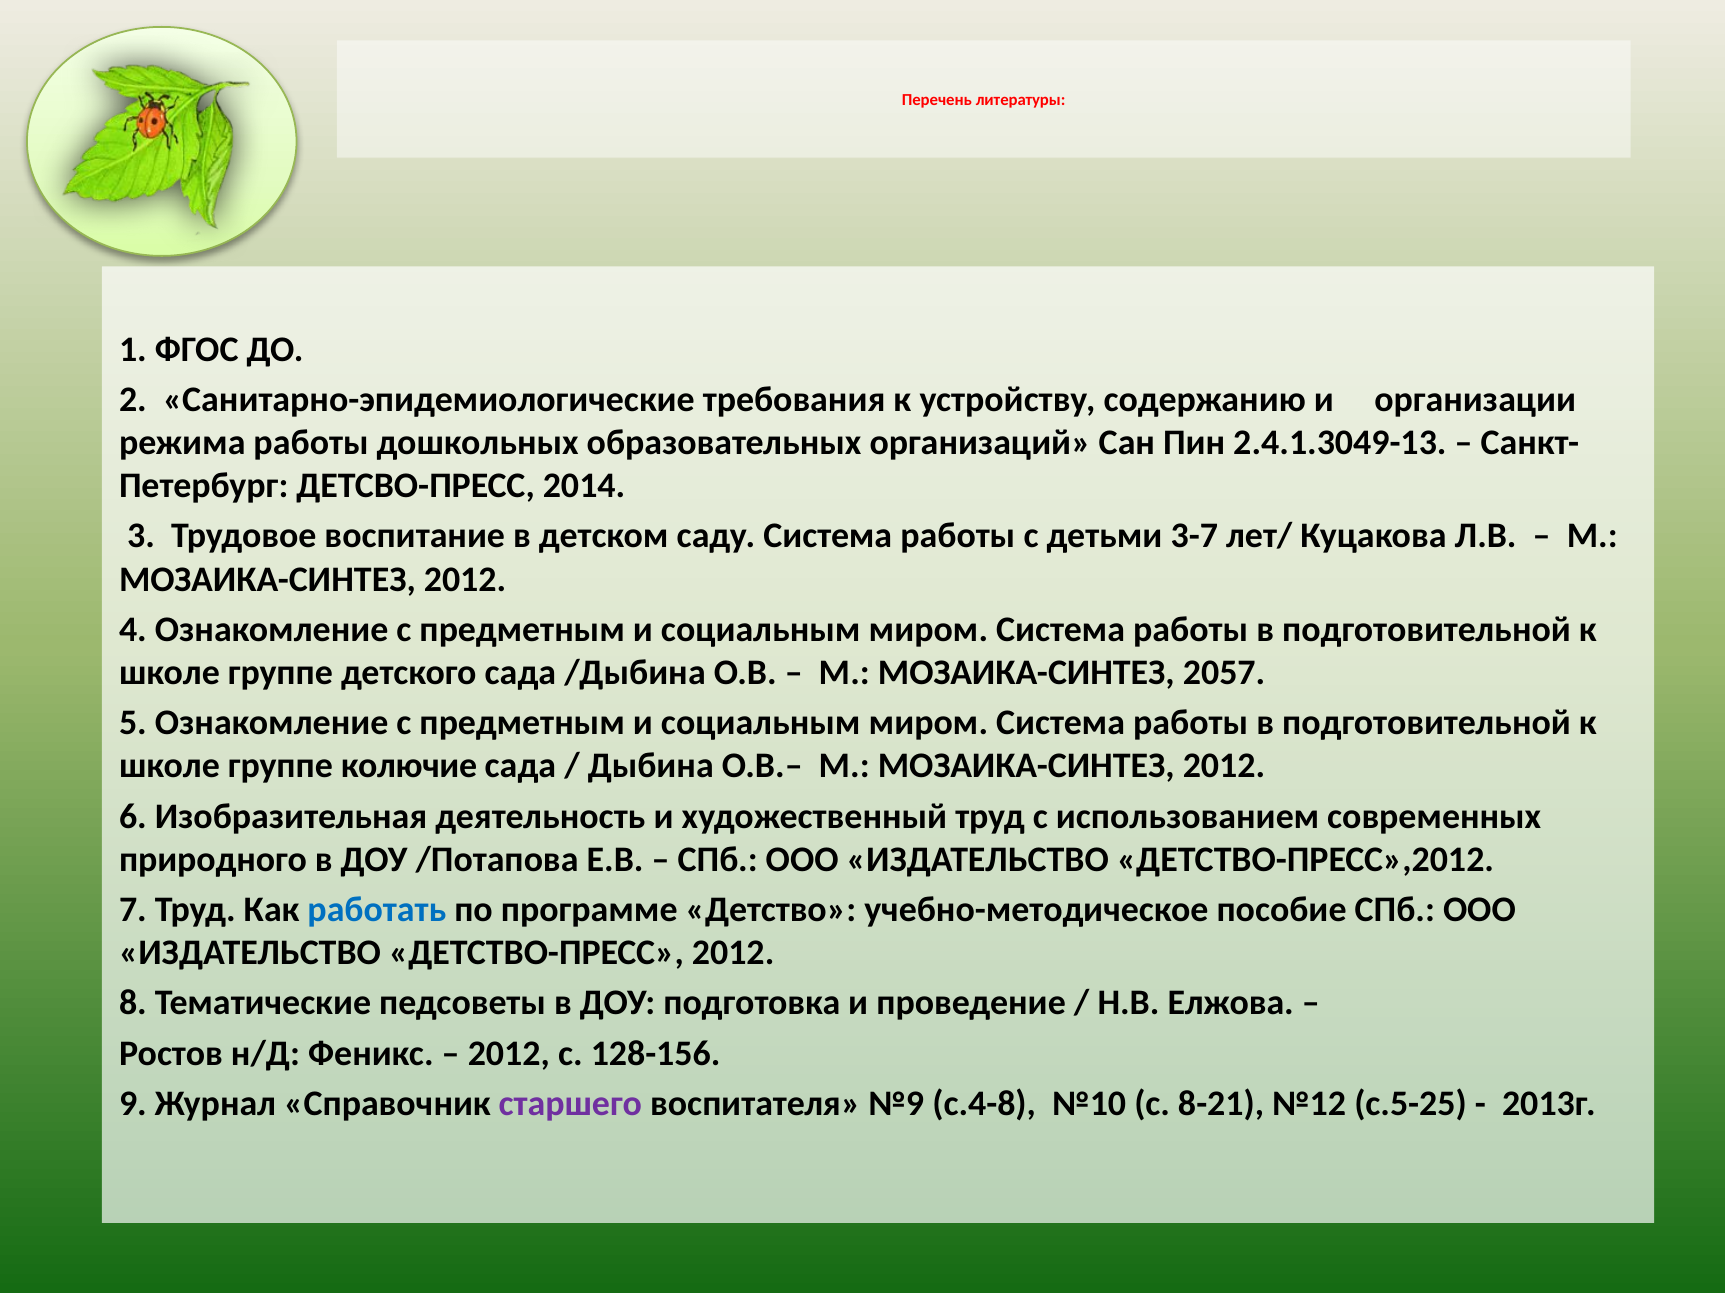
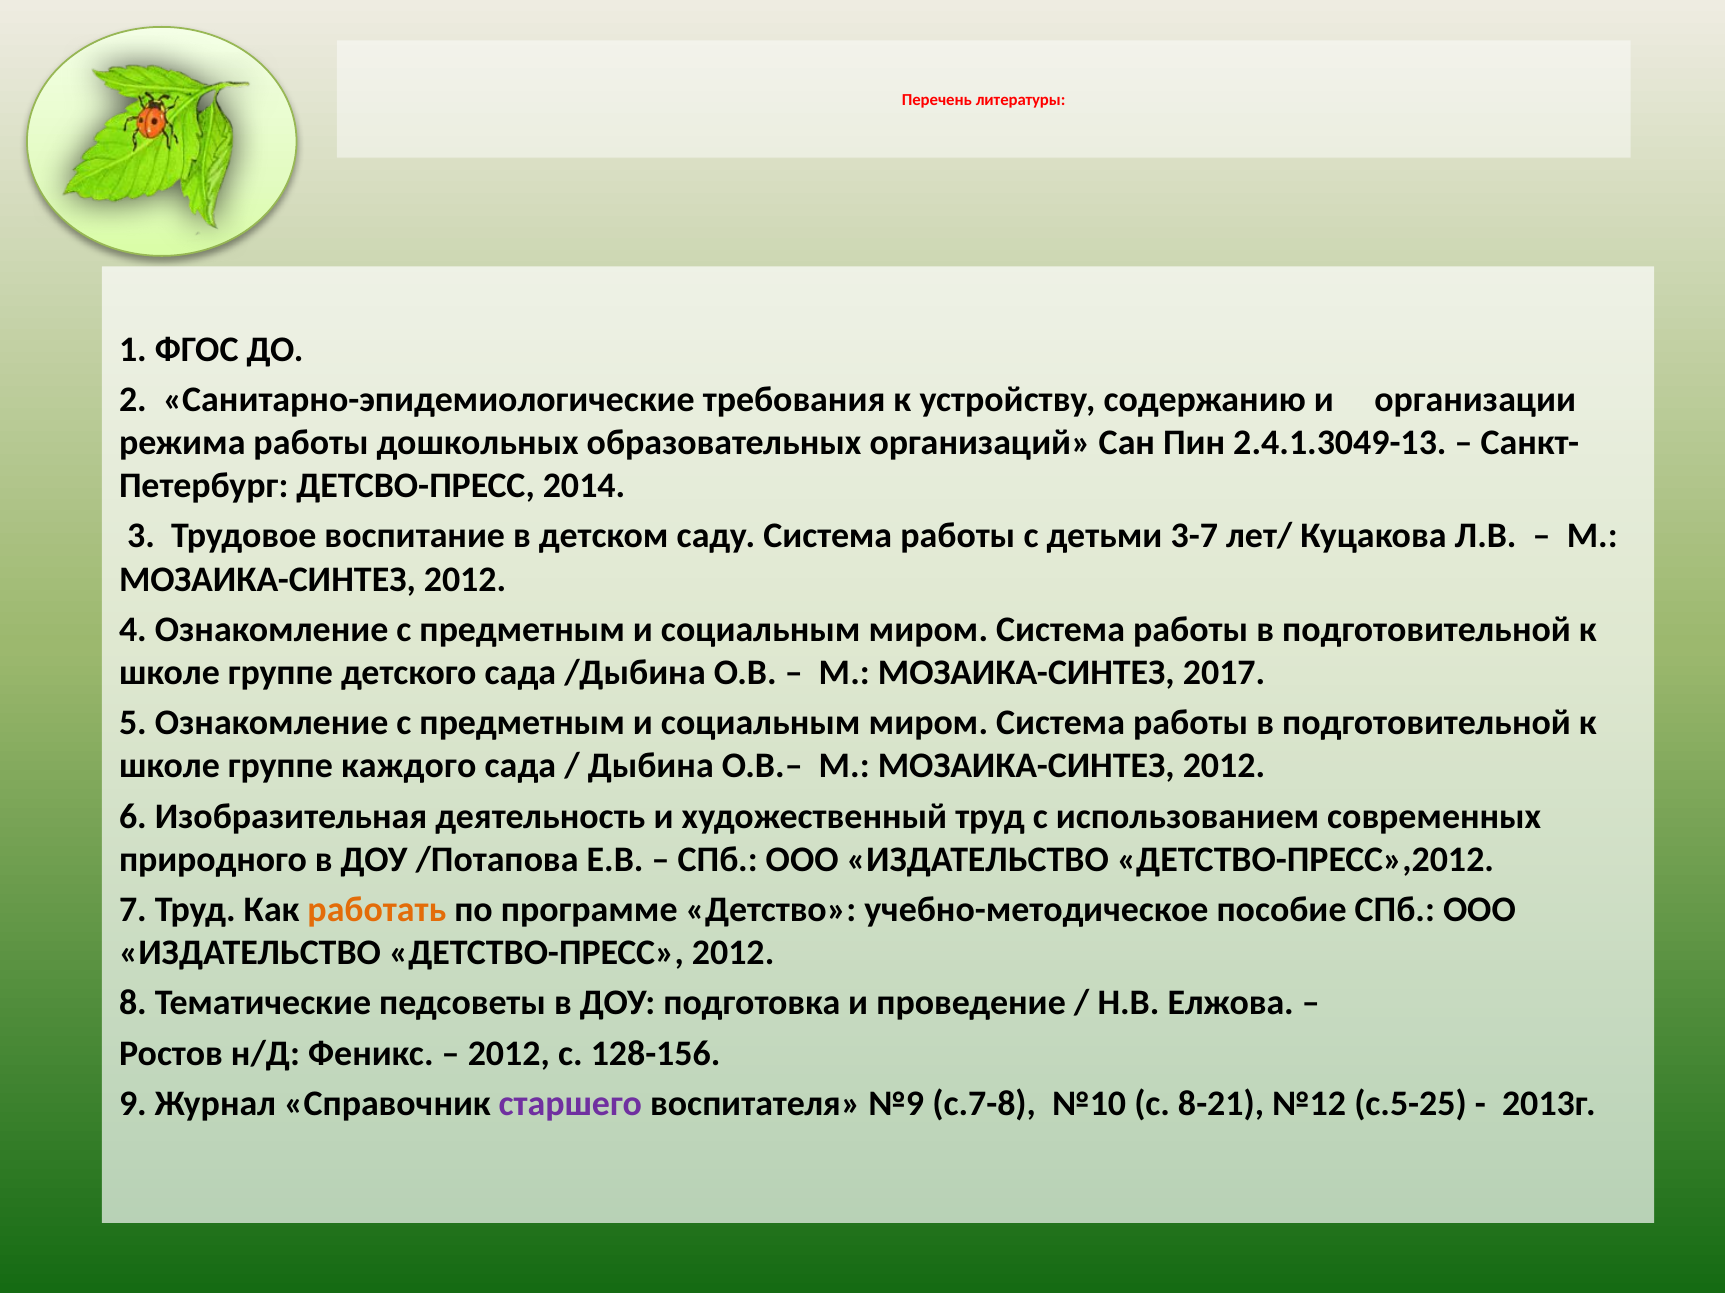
2057: 2057 -> 2017
колючие: колючие -> каждого
работать colour: blue -> orange
с.4-8: с.4-8 -> с.7-8
